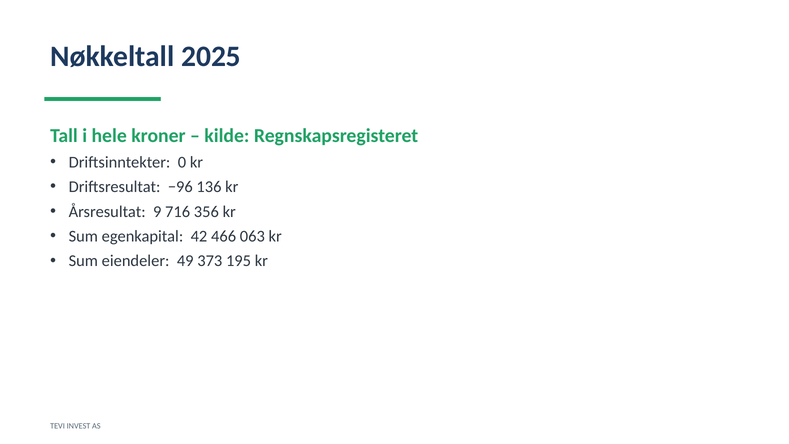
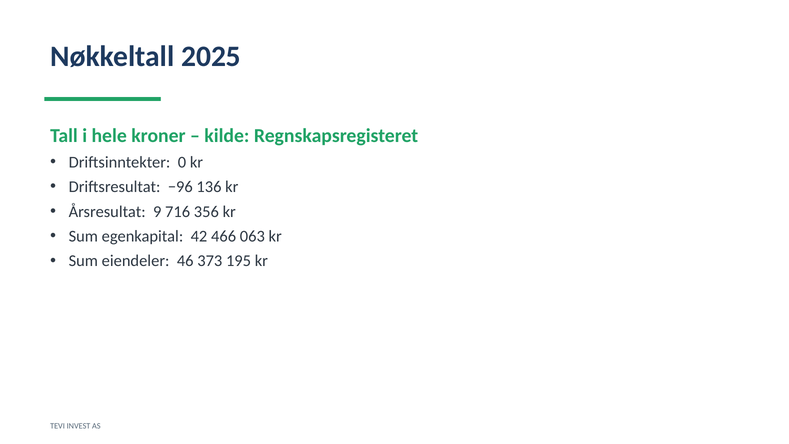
49: 49 -> 46
